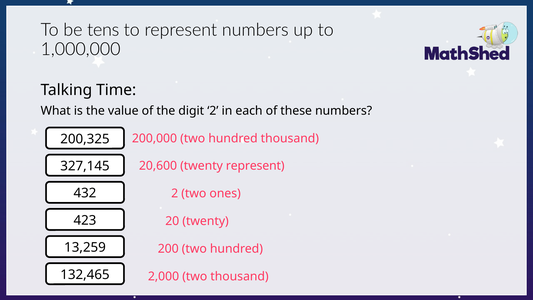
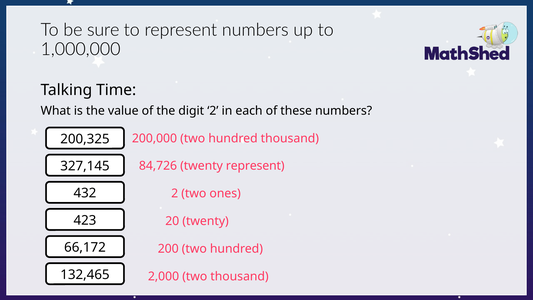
tens: tens -> sure
20,600: 20,600 -> 84,726
13,259: 13,259 -> 66,172
